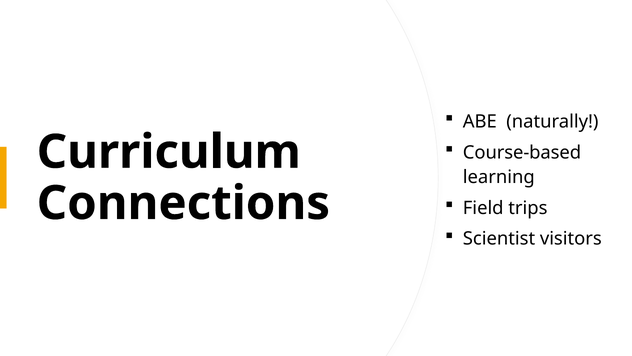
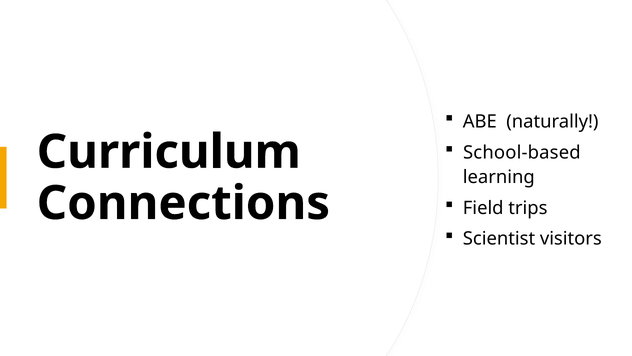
Course-based: Course-based -> School-based
